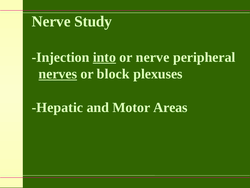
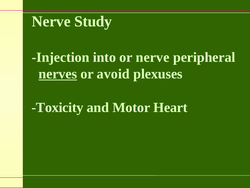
into underline: present -> none
block: block -> avoid
Hepatic: Hepatic -> Toxicity
Areas: Areas -> Heart
